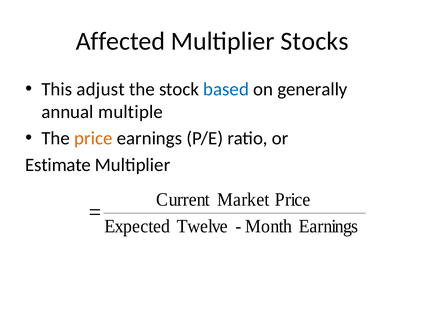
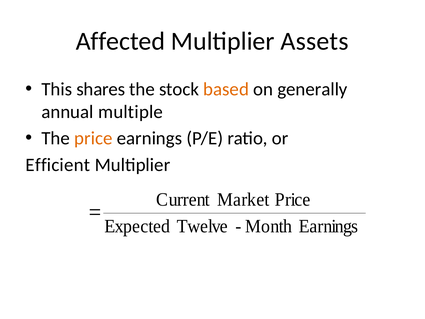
Stocks: Stocks -> Assets
adjust: adjust -> shares
based colour: blue -> orange
Estimate: Estimate -> Efficient
